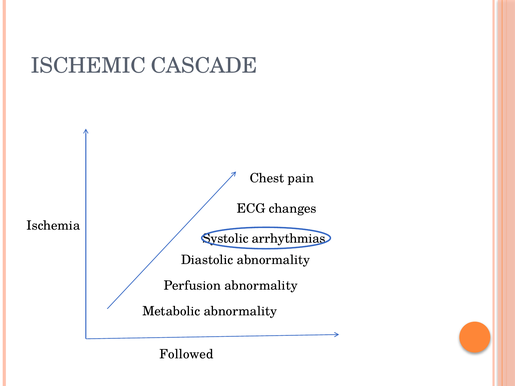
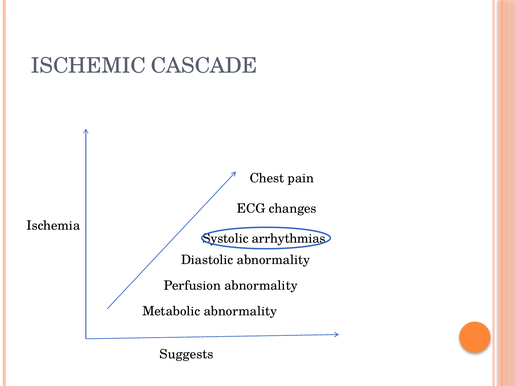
Followed: Followed -> Suggests
